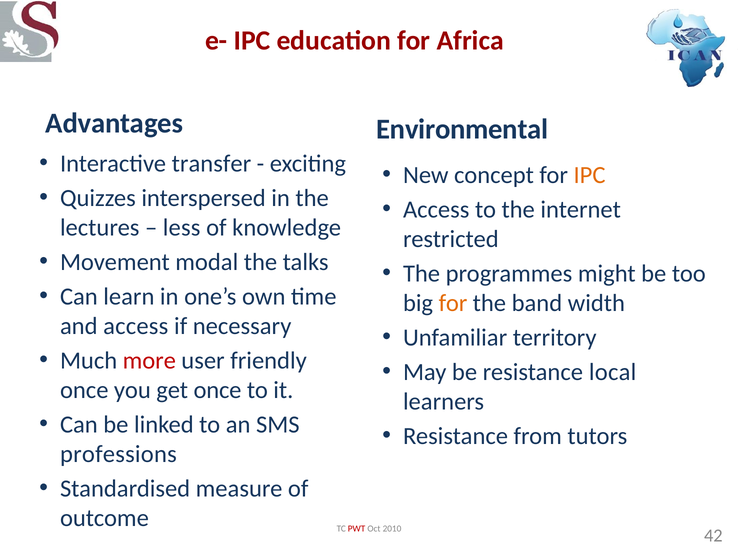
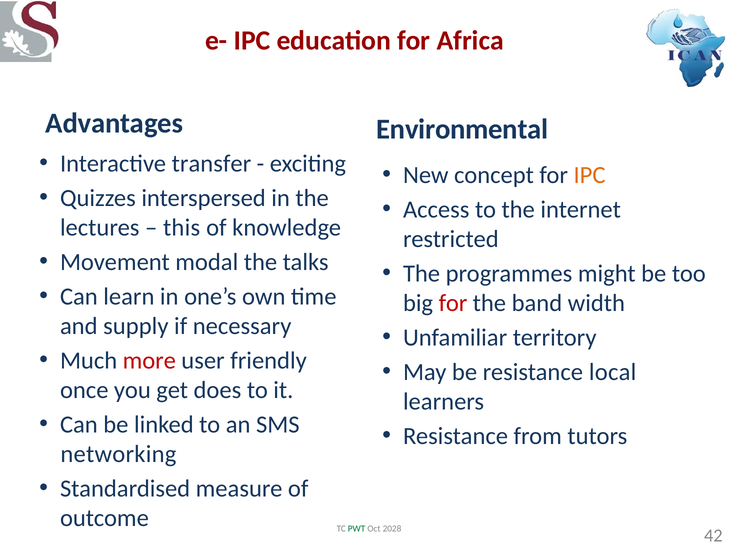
less: less -> this
for at (453, 303) colour: orange -> red
and access: access -> supply
get once: once -> does
professions: professions -> networking
PWT colour: red -> green
2010: 2010 -> 2028
